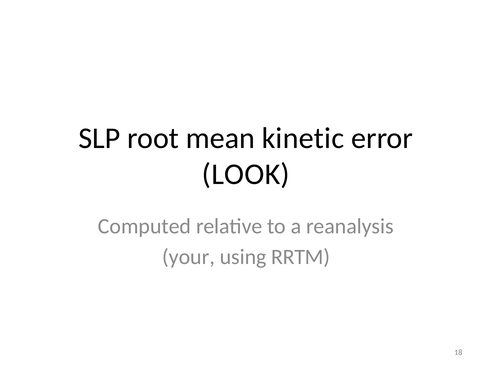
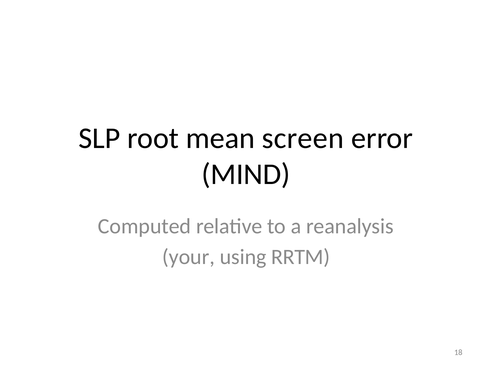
kinetic: kinetic -> screen
LOOK: LOOK -> MIND
